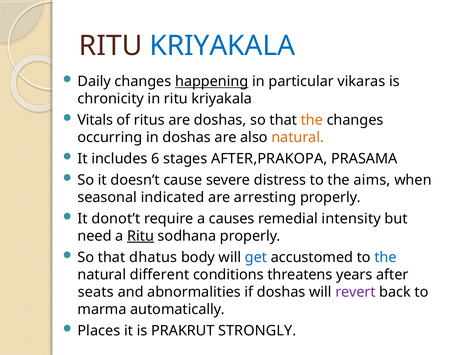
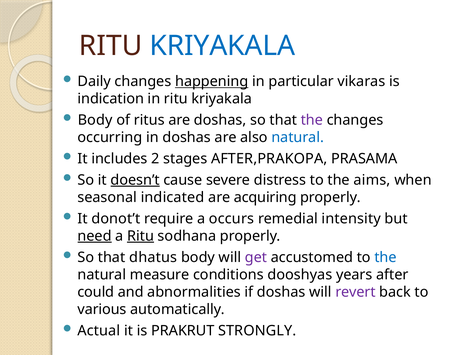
chronicity: chronicity -> indication
Vitals at (95, 120): Vitals -> Body
the at (312, 120) colour: orange -> purple
natural at (298, 137) colour: orange -> blue
6: 6 -> 2
doesn’t underline: none -> present
arresting: arresting -> acquiring
causes: causes -> occurs
need underline: none -> present
get colour: blue -> purple
different: different -> measure
threatens: threatens -> dooshyas
seats: seats -> could
marma: marma -> various
Places: Places -> Actual
